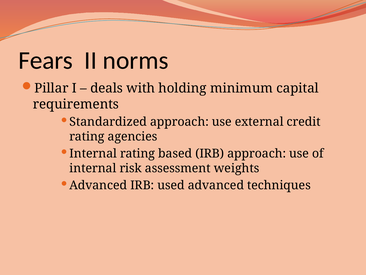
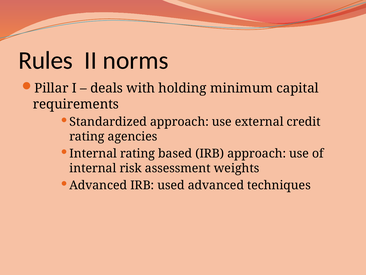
Fears: Fears -> Rules
